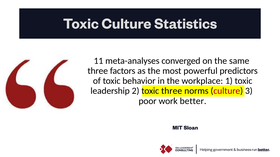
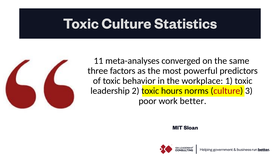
toxic three: three -> hours
